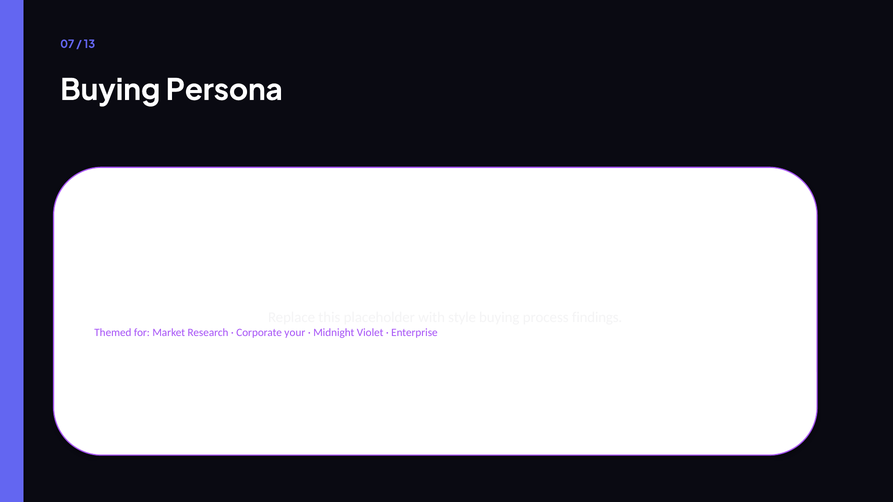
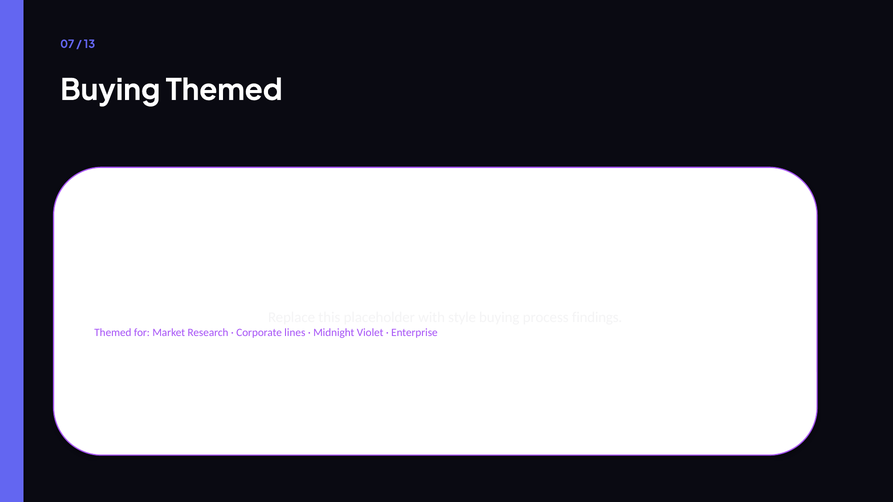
Buying Persona: Persona -> Themed
your: your -> lines
